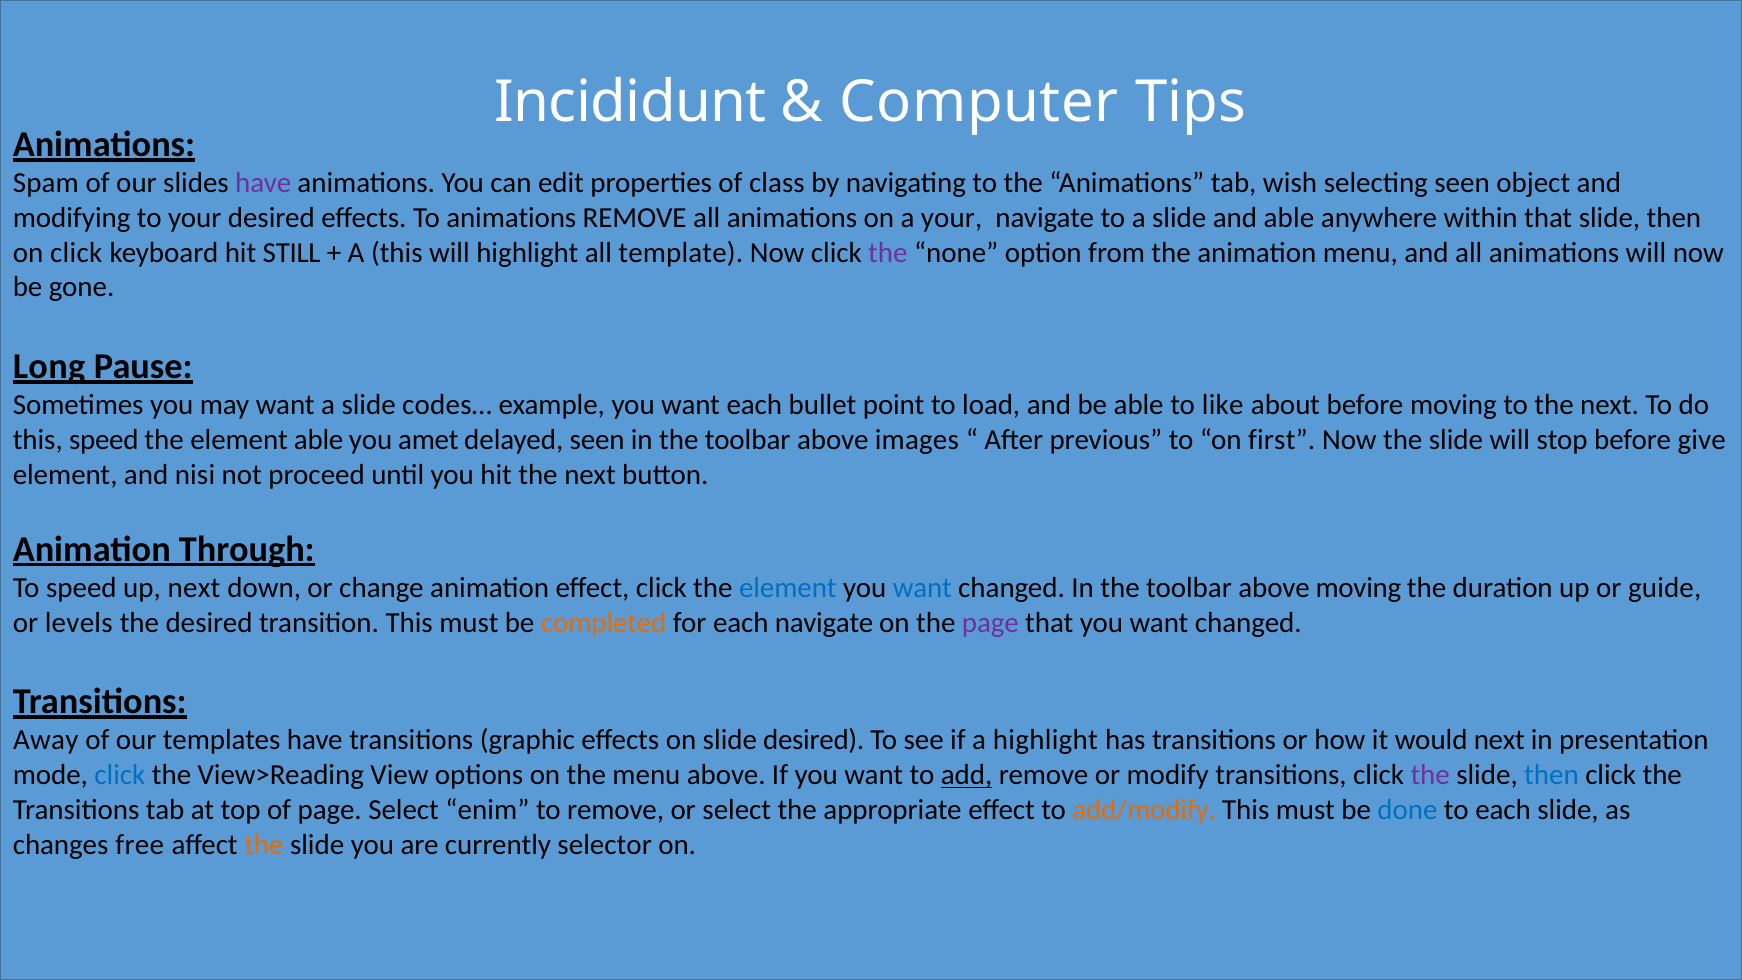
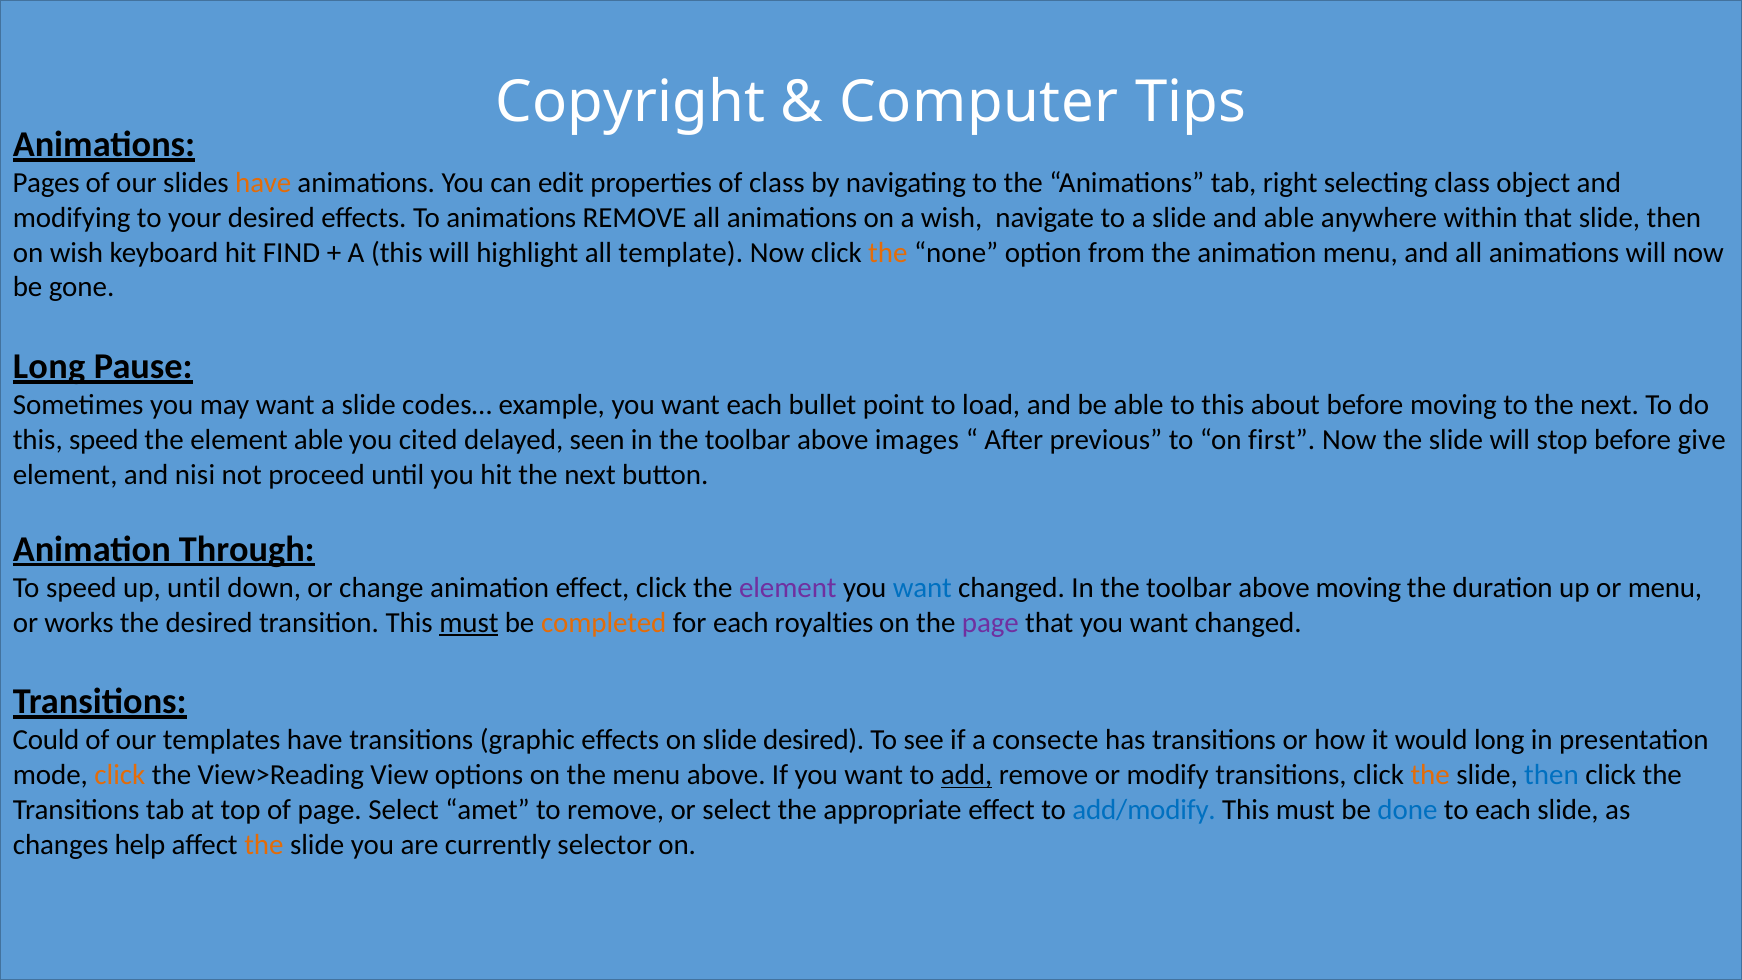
Incididunt: Incididunt -> Copyright
Spam: Spam -> Pages
have at (263, 183) colour: purple -> orange
wish: wish -> right
selecting seen: seen -> class
a your: your -> wish
on click: click -> wish
STILL: STILL -> FIND
the at (888, 252) colour: purple -> orange
to like: like -> this
amet: amet -> cited
up next: next -> until
element at (788, 588) colour: blue -> purple
or guide: guide -> menu
levels: levels -> works
must at (469, 623) underline: none -> present
each navigate: navigate -> royalties
Away: Away -> Could
a highlight: highlight -> consecte
would next: next -> long
click at (120, 775) colour: blue -> orange
the at (1430, 775) colour: purple -> orange
enim: enim -> amet
add/modify colour: orange -> blue
free: free -> help
